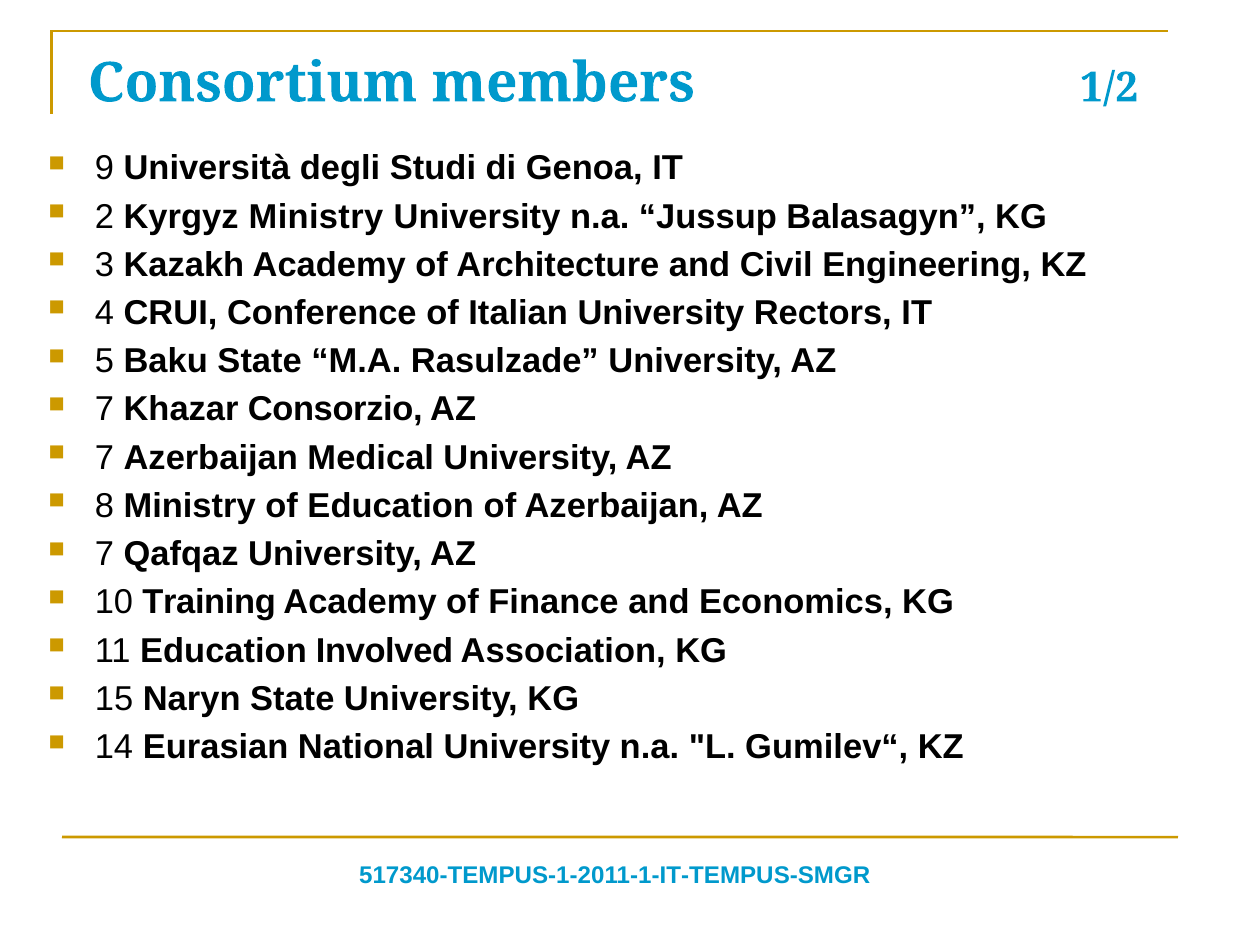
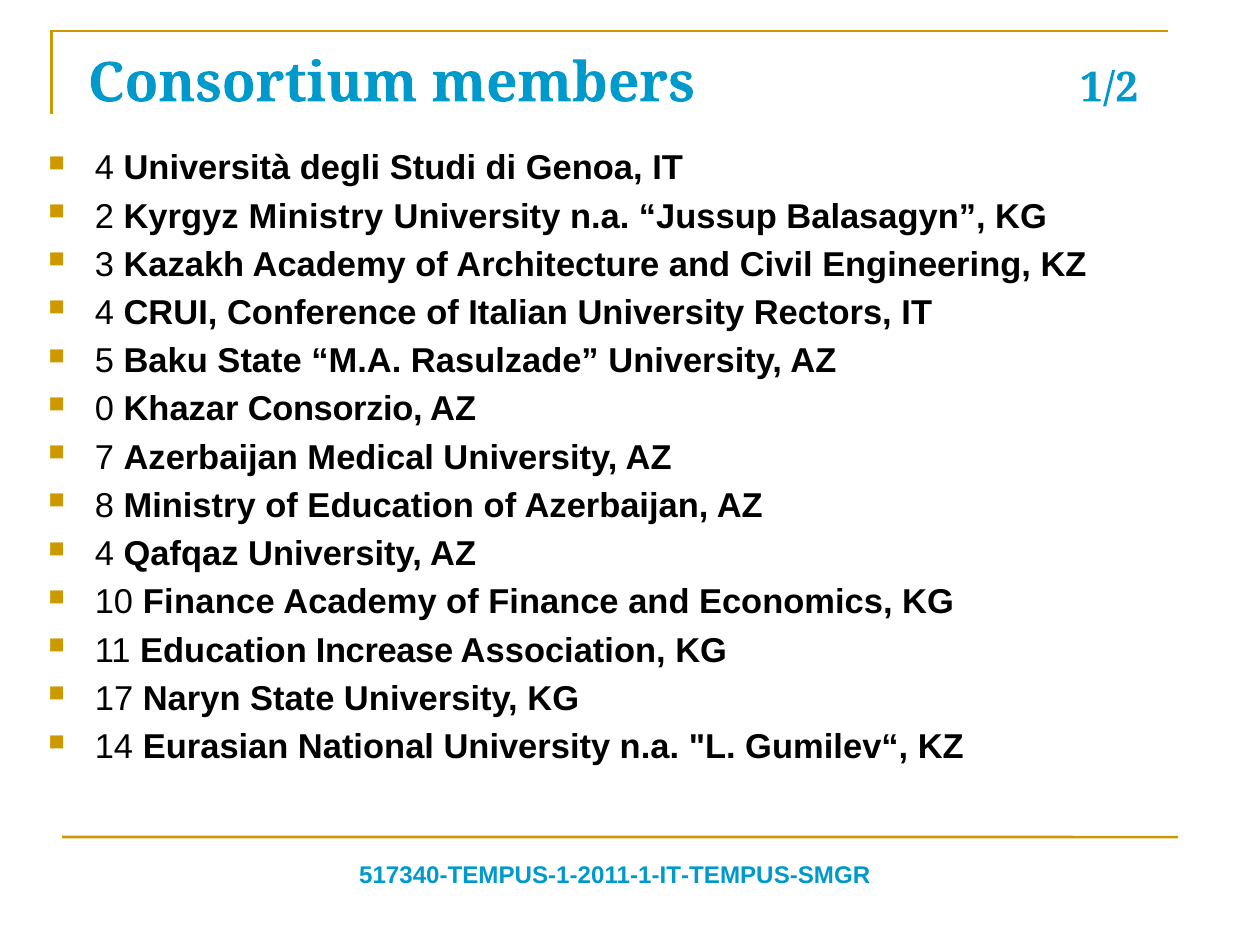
9 at (105, 168): 9 -> 4
7 at (105, 410): 7 -> 0
7 at (105, 554): 7 -> 4
10 Training: Training -> Finance
Involved: Involved -> Increase
15: 15 -> 17
